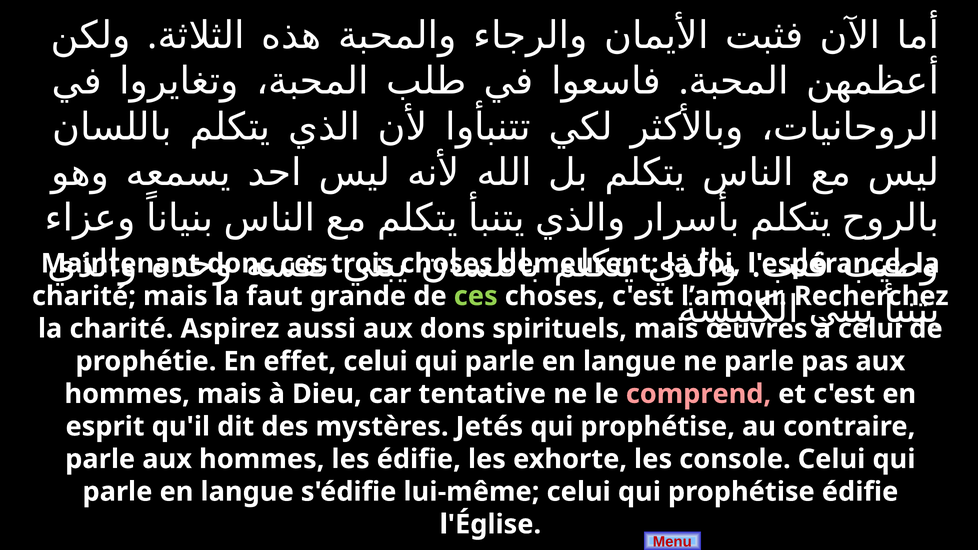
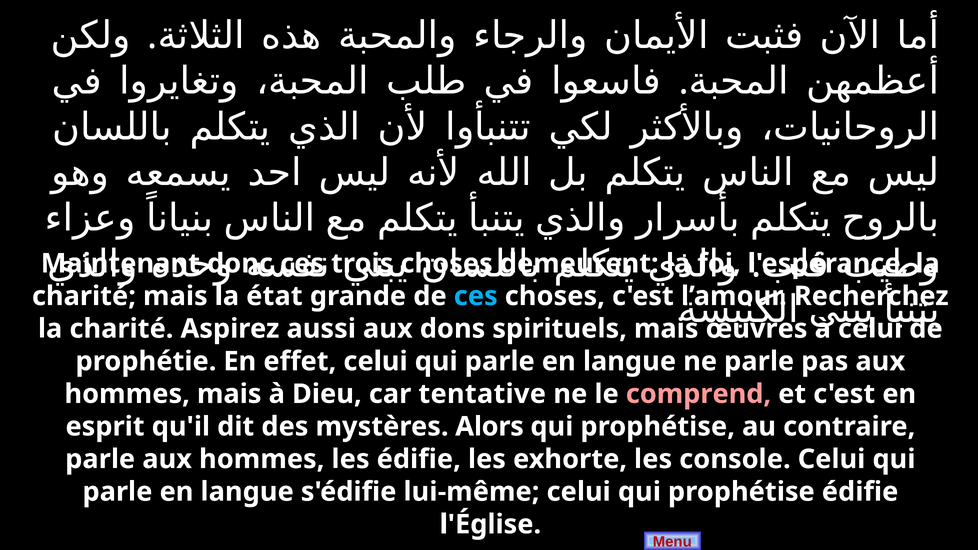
faut: faut -> état
ces at (476, 296) colour: light green -> light blue
Jetés: Jetés -> Alors
